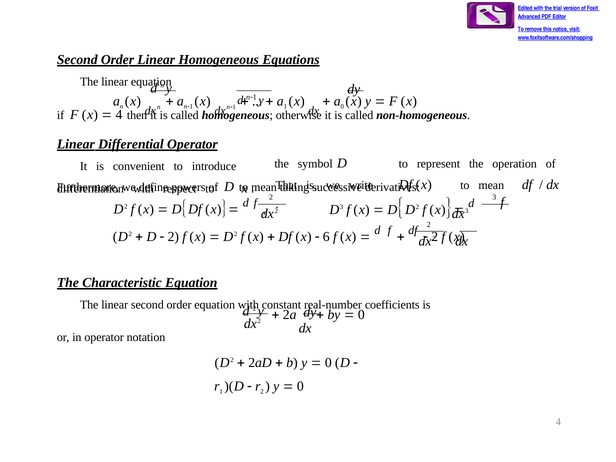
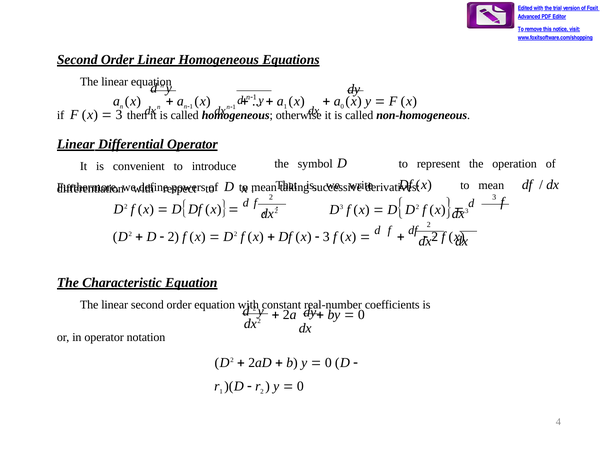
4 at (119, 115): 4 -> 3
6 at (326, 237): 6 -> 3
